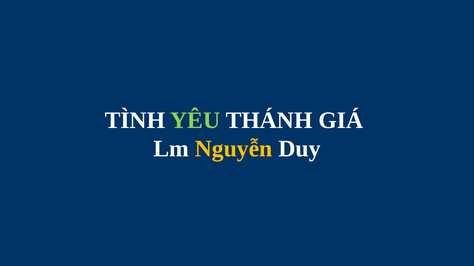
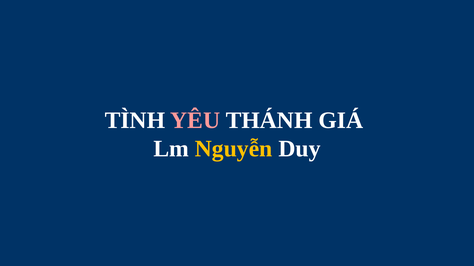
YÊU colour: light green -> pink
